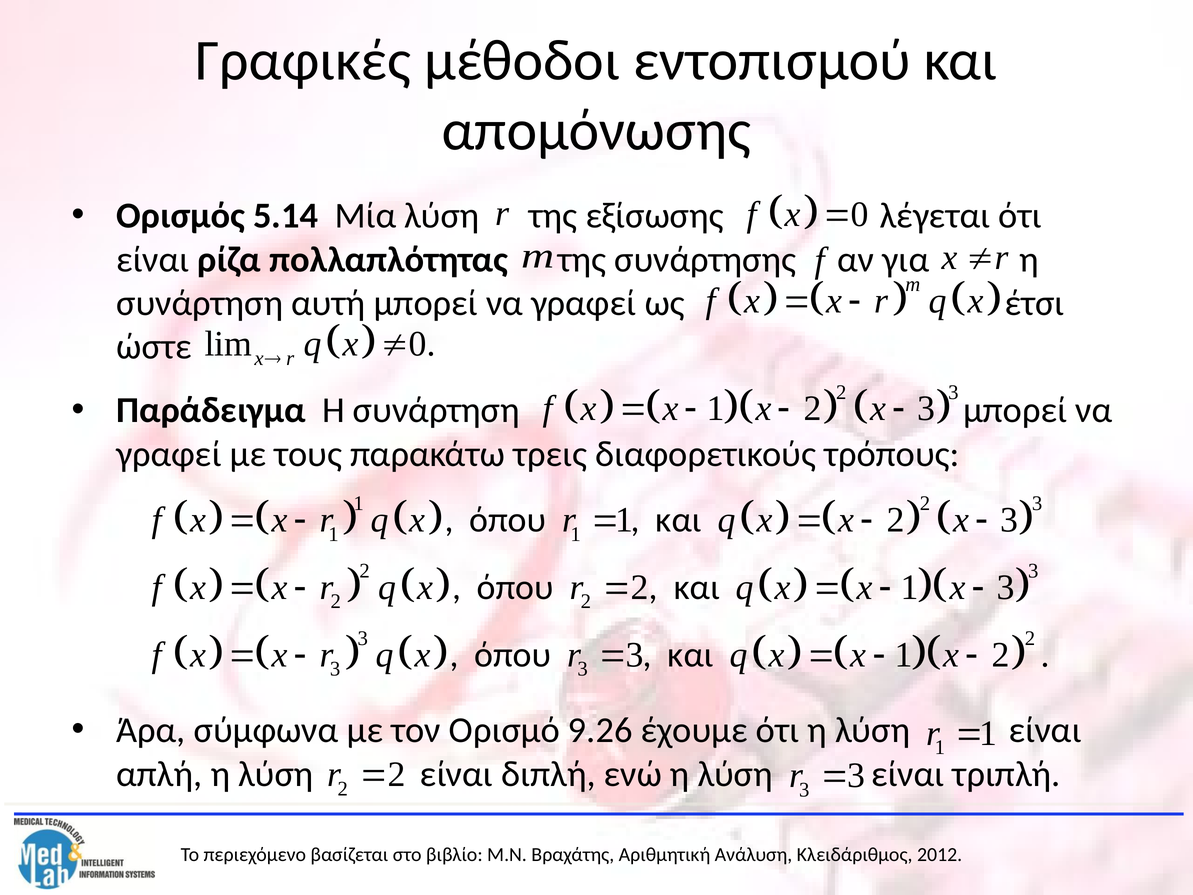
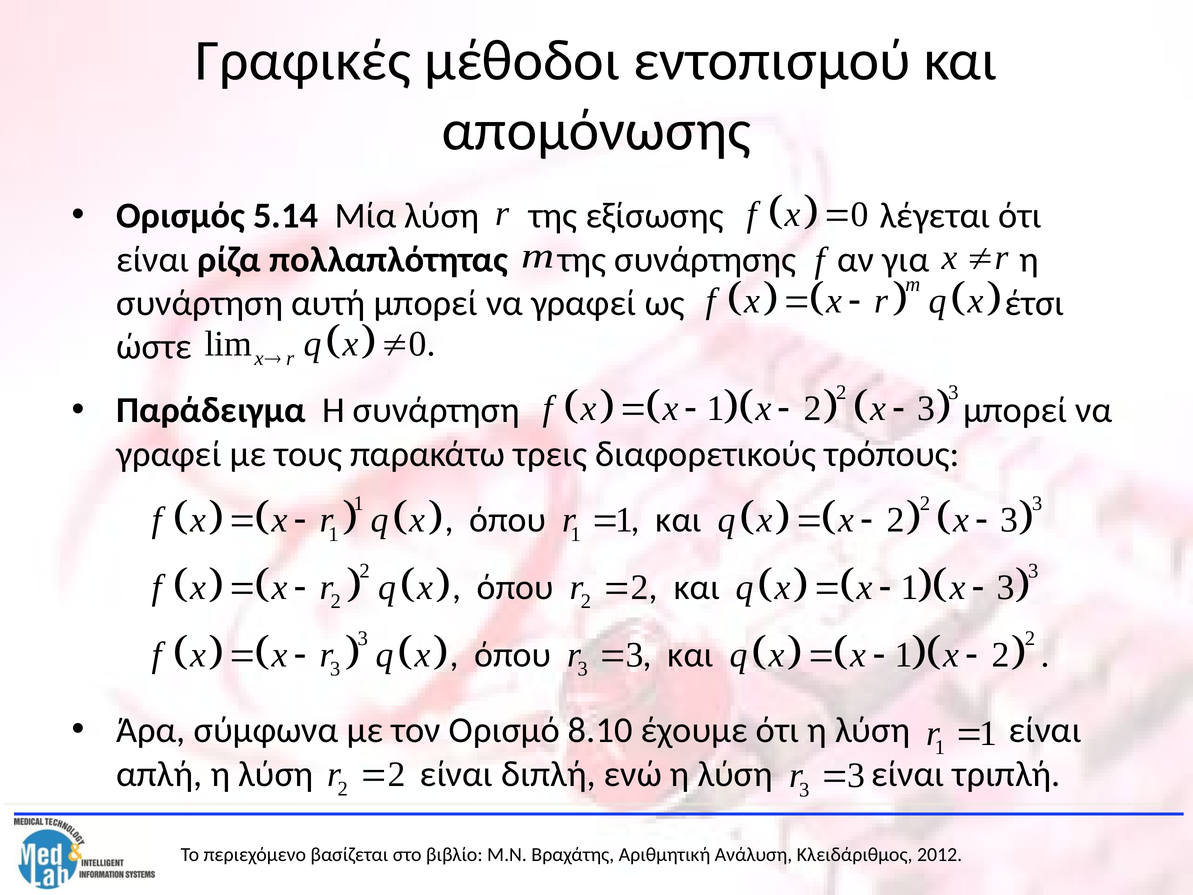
9.26: 9.26 -> 8.10
